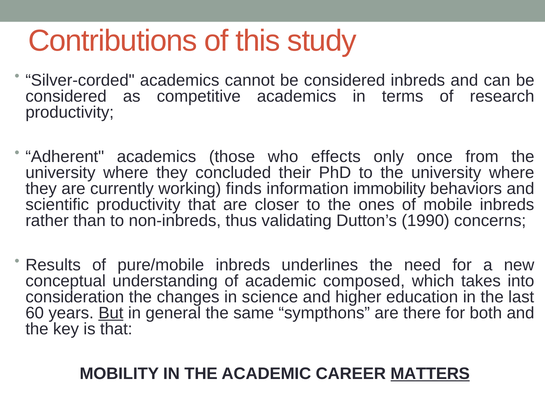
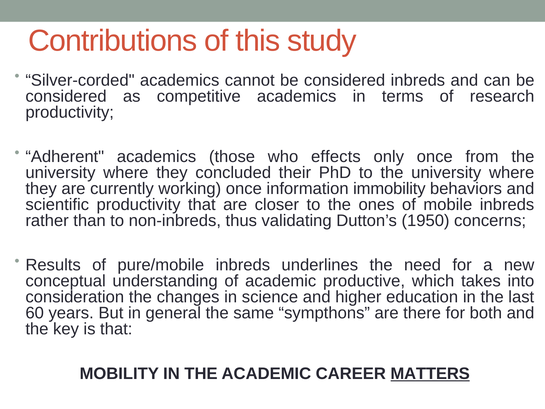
working finds: finds -> once
1990: 1990 -> 1950
composed: composed -> productive
But underline: present -> none
